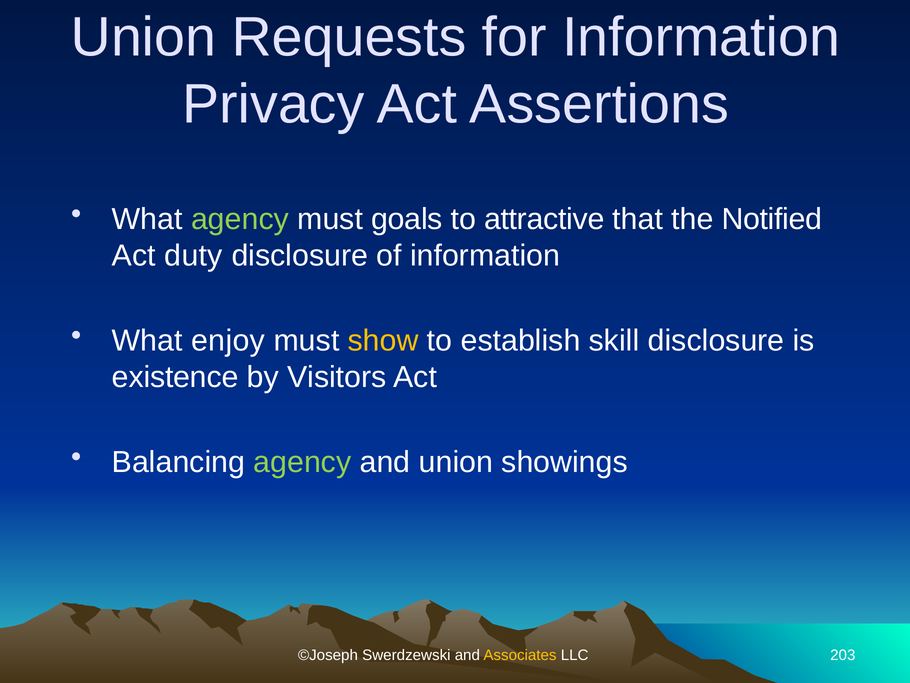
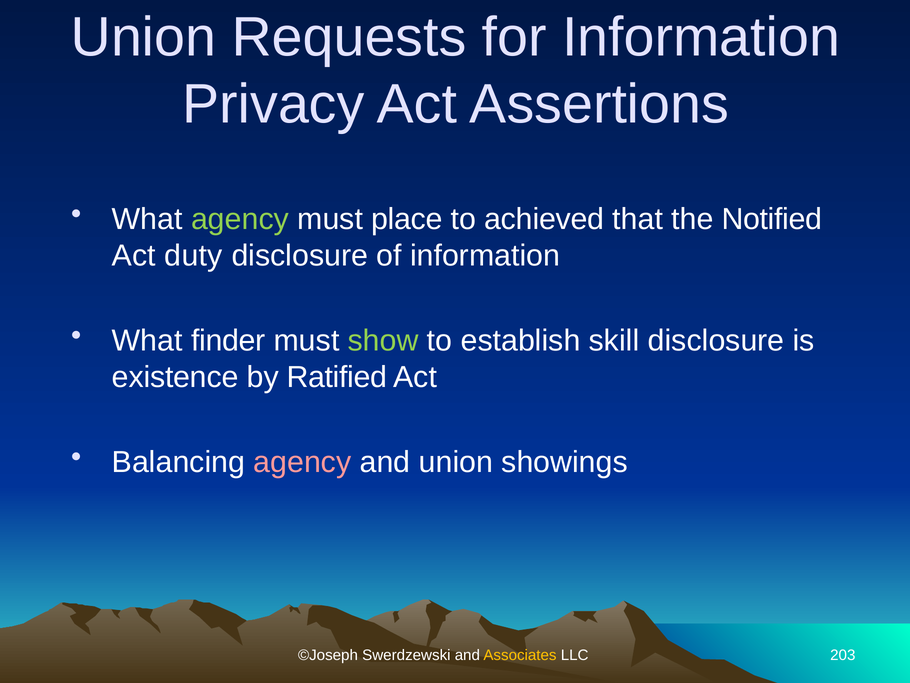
goals: goals -> place
attractive: attractive -> achieved
enjoy: enjoy -> finder
show colour: yellow -> light green
Visitors: Visitors -> Ratified
agency at (302, 462) colour: light green -> pink
